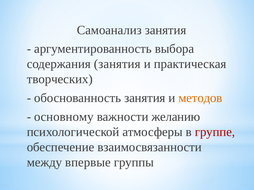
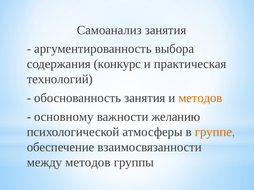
содержания занятия: занятия -> конкурс
творческих: творческих -> технологий
группе colour: red -> orange
между впервые: впервые -> методов
